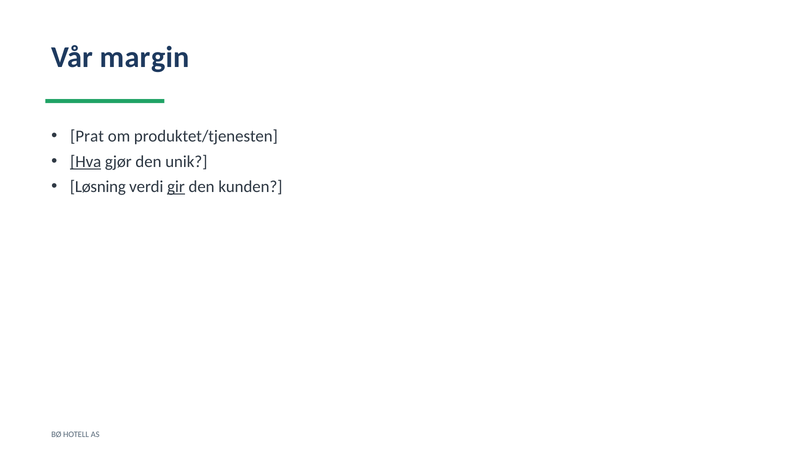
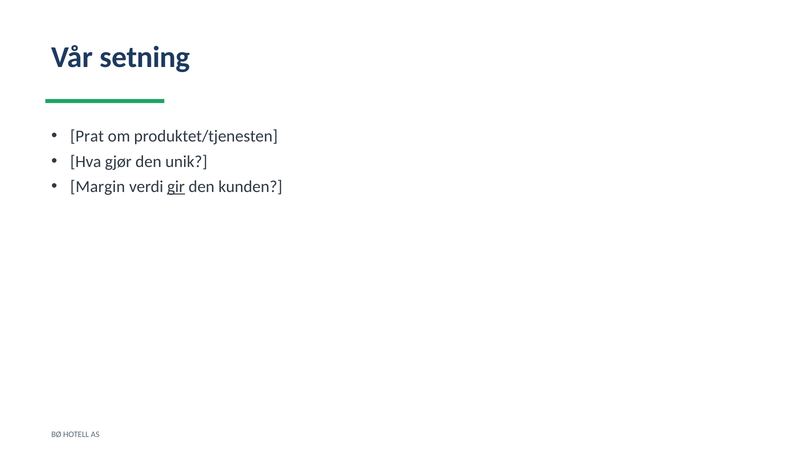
margin: margin -> setning
Hva underline: present -> none
Løsning: Løsning -> Margin
